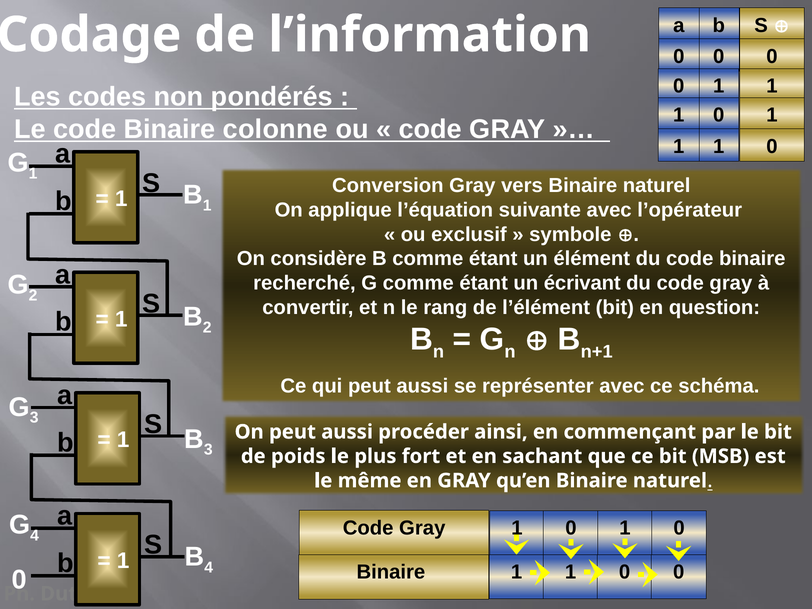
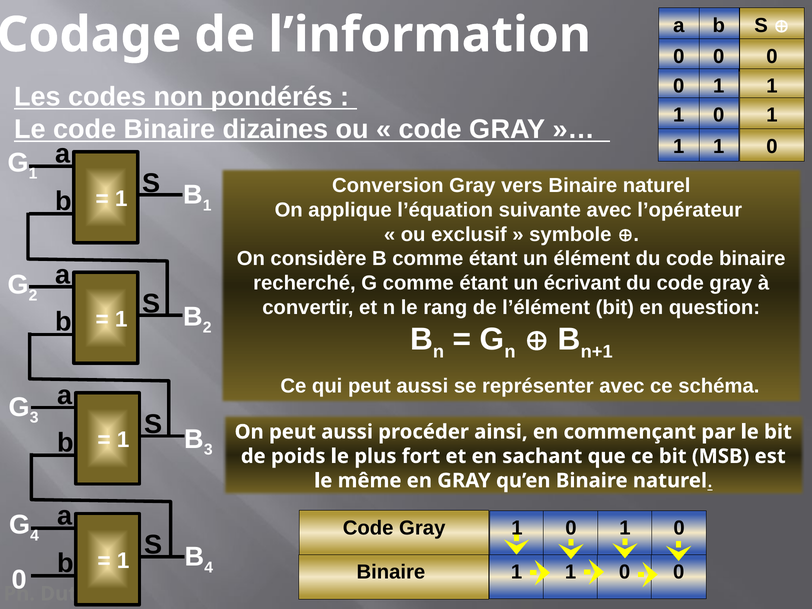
colonne: colonne -> dizaines
